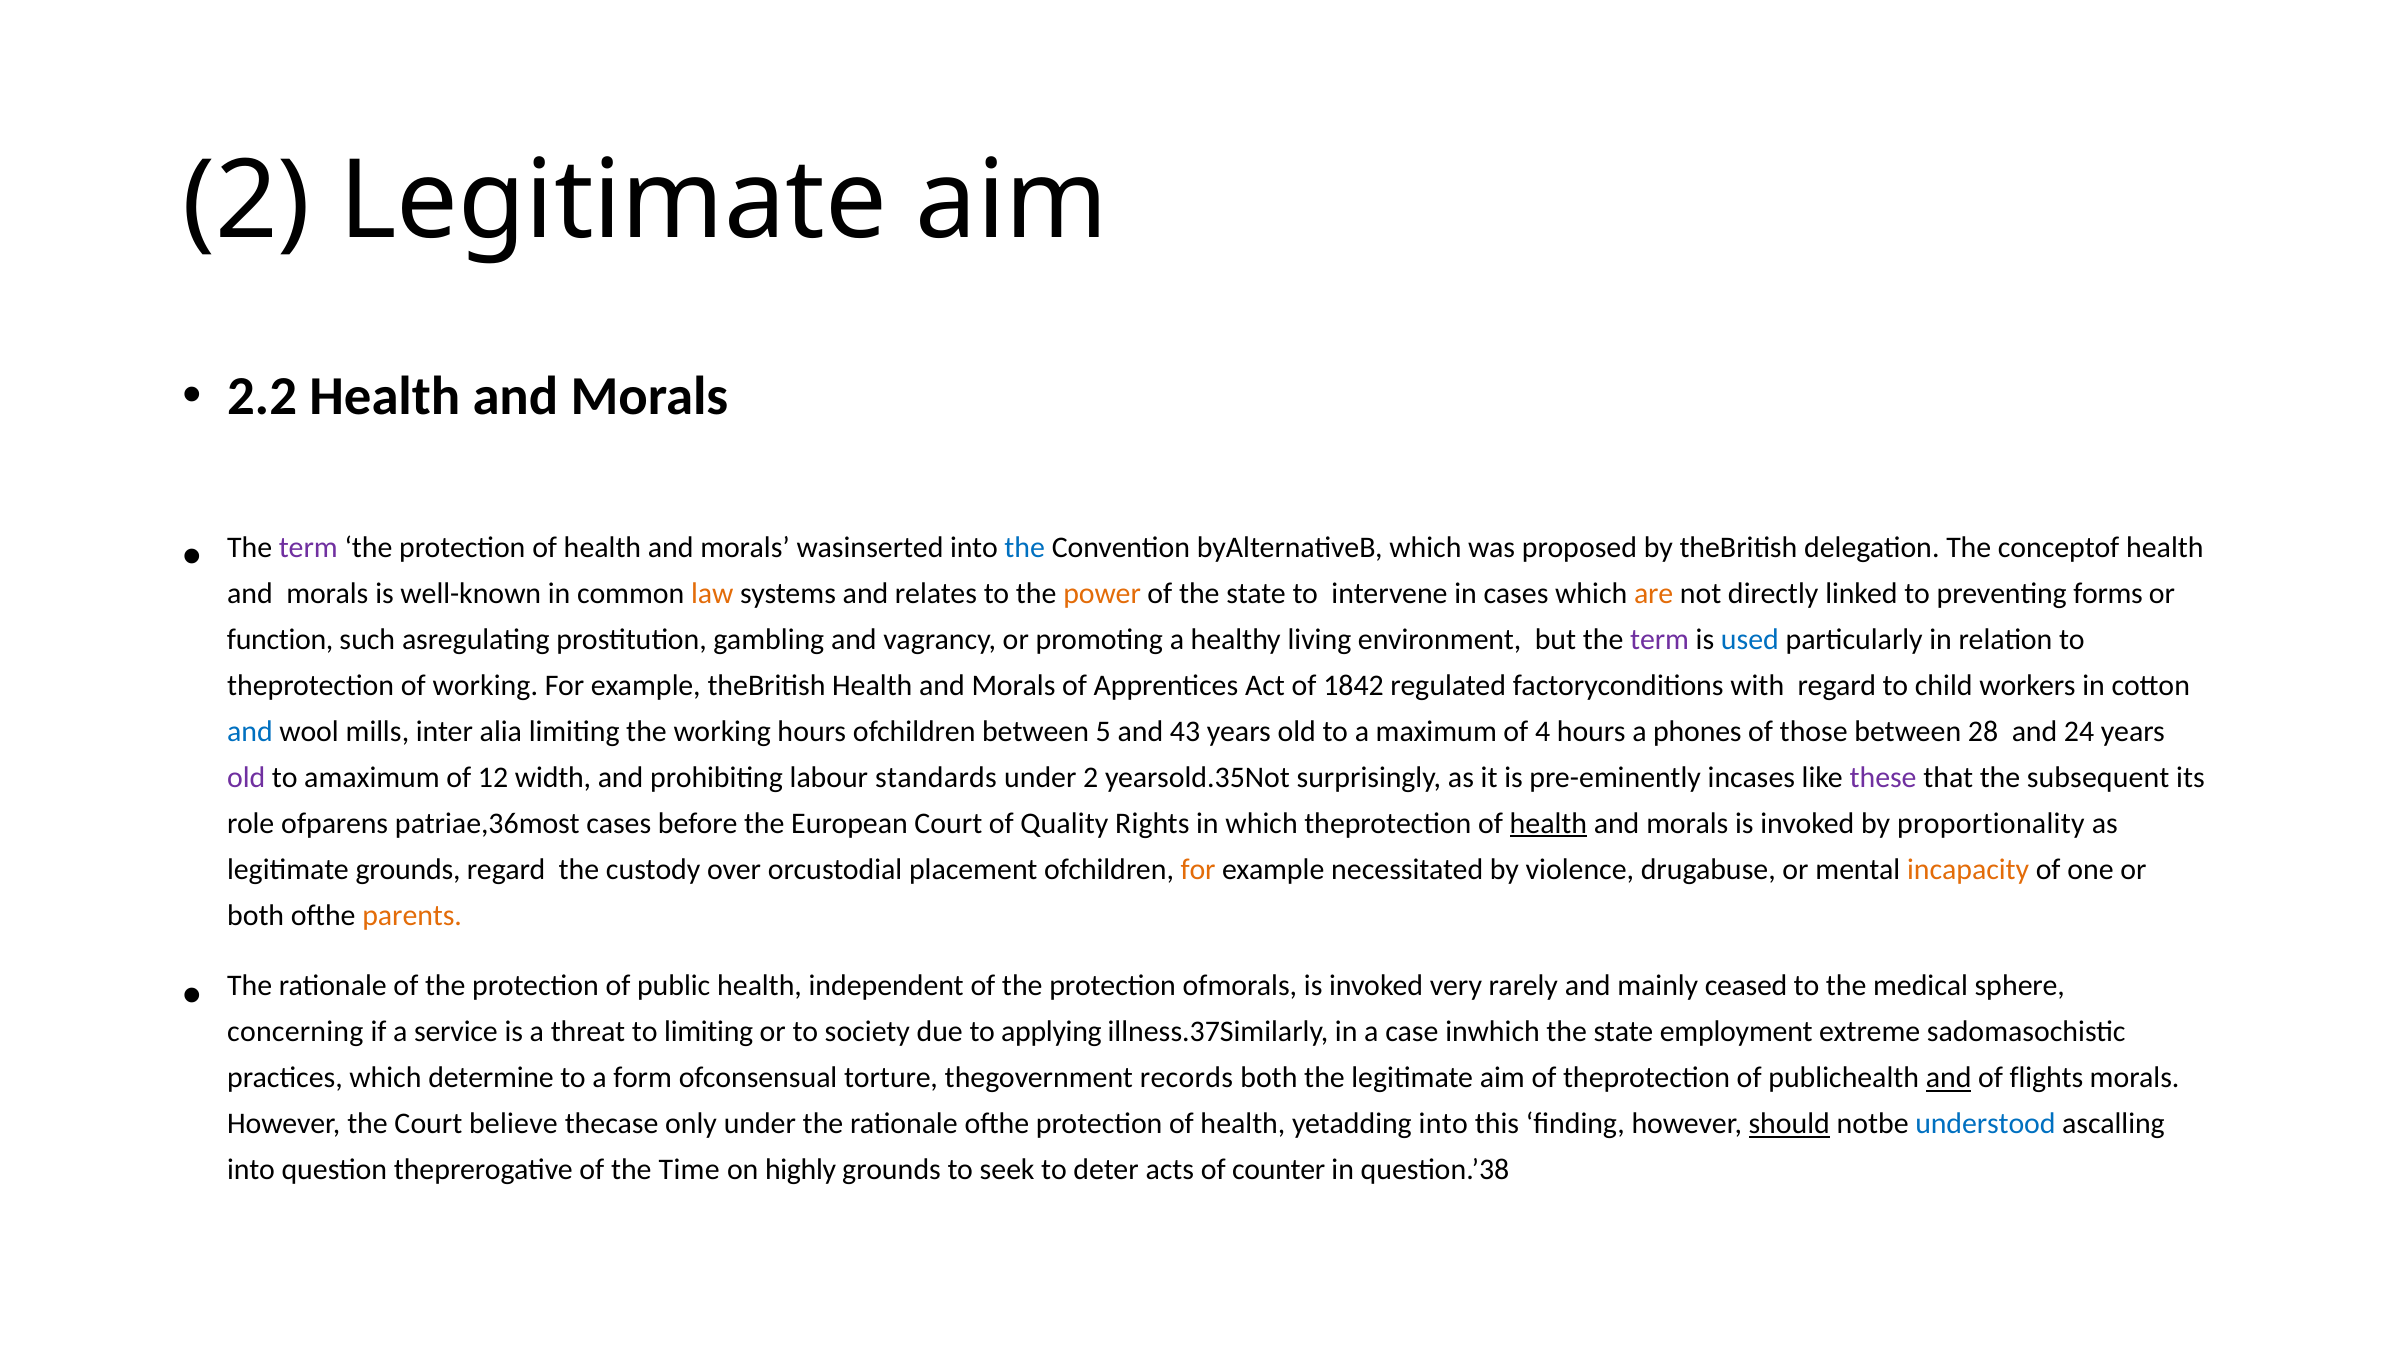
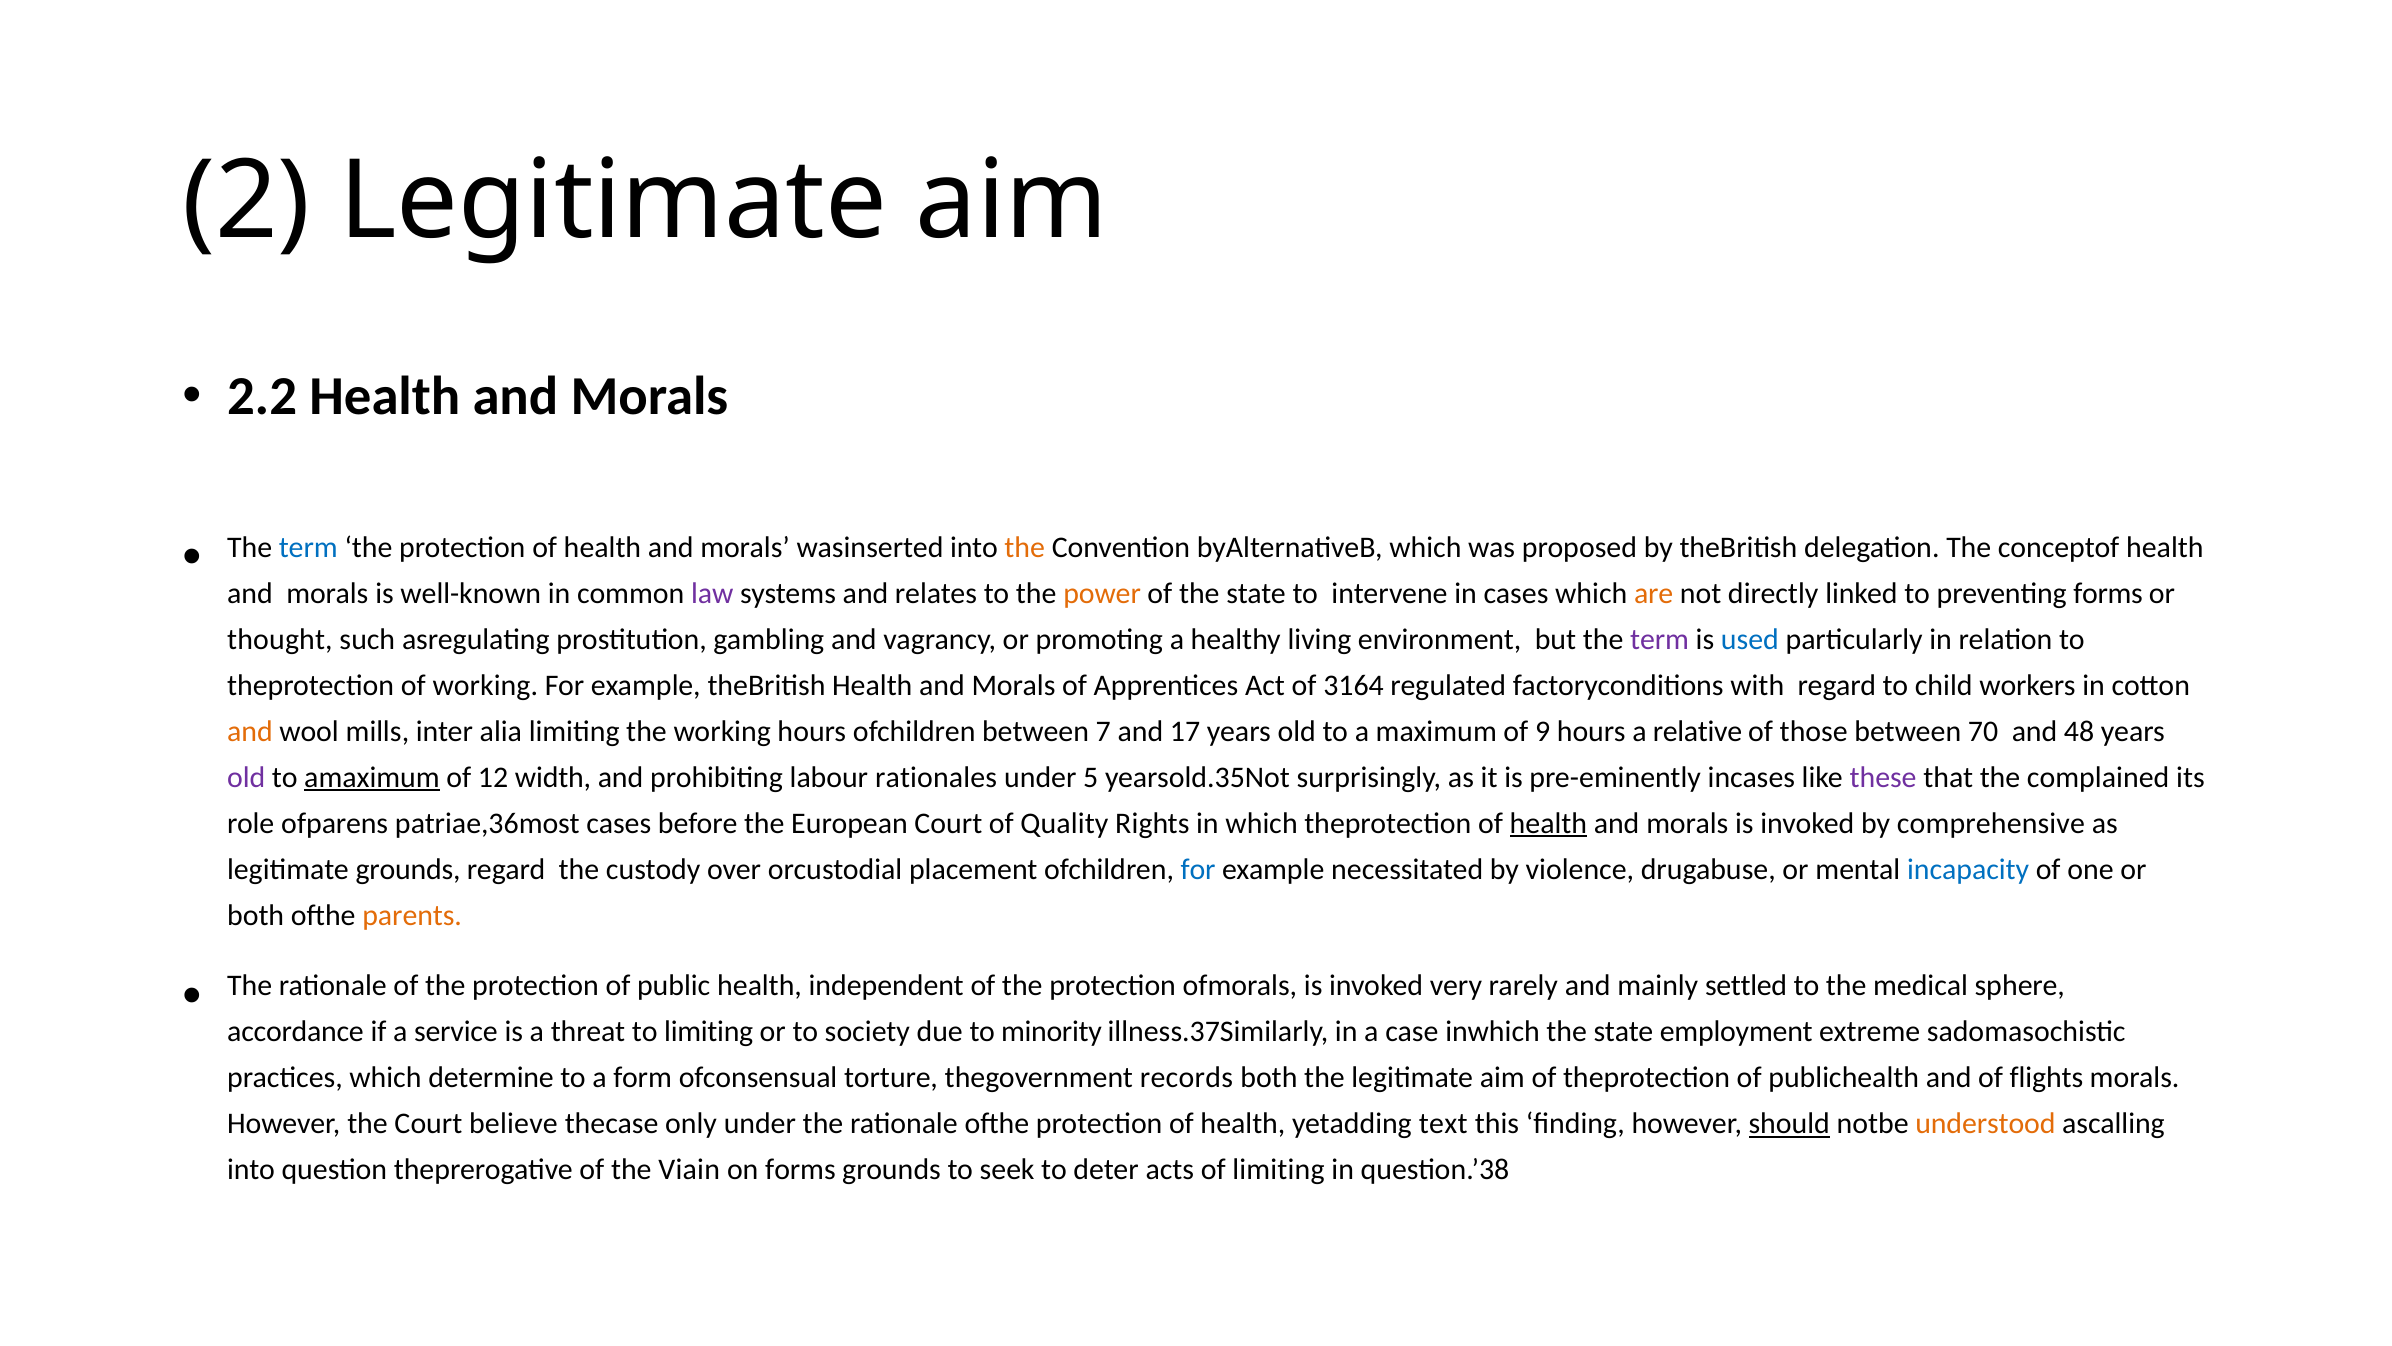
term at (308, 547) colour: purple -> blue
the at (1025, 547) colour: blue -> orange
law colour: orange -> purple
function: function -> thought
1842: 1842 -> 3164
and at (250, 731) colour: blue -> orange
5: 5 -> 7
43: 43 -> 17
4: 4 -> 9
phones: phones -> relative
28: 28 -> 70
24: 24 -> 48
amaximum underline: none -> present
standards: standards -> rationales
under 2: 2 -> 5
subsequent: subsequent -> complained
proportionality: proportionality -> comprehensive
for at (1198, 869) colour: orange -> blue
incapacity colour: orange -> blue
ceased: ceased -> settled
concerning: concerning -> accordance
applying: applying -> minority
and at (1949, 1078) underline: present -> none
yetadding into: into -> text
understood colour: blue -> orange
Time: Time -> Viain
on highly: highly -> forms
of counter: counter -> limiting
